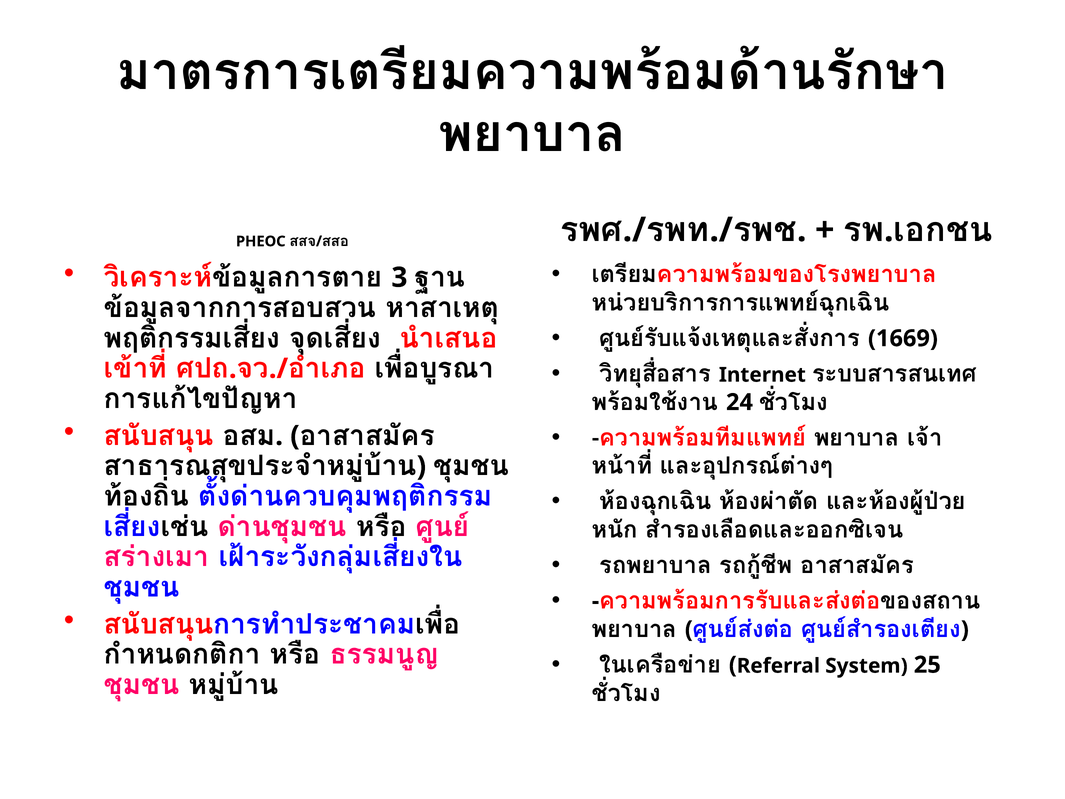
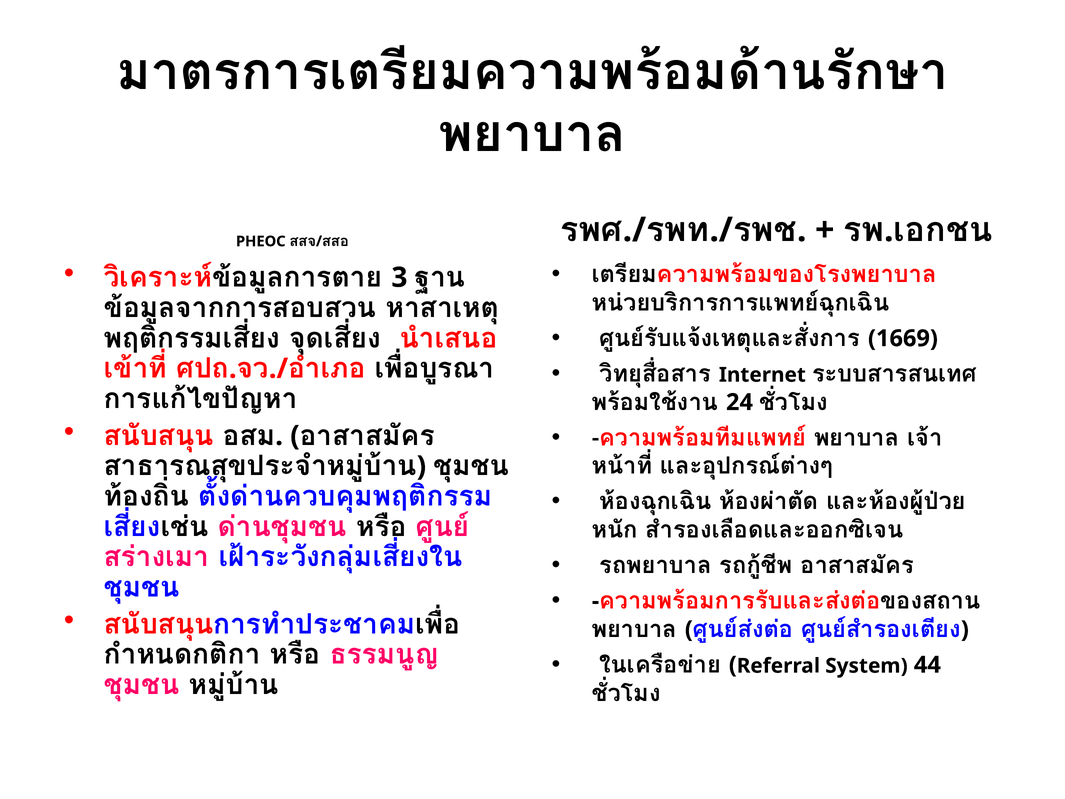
25: 25 -> 44
